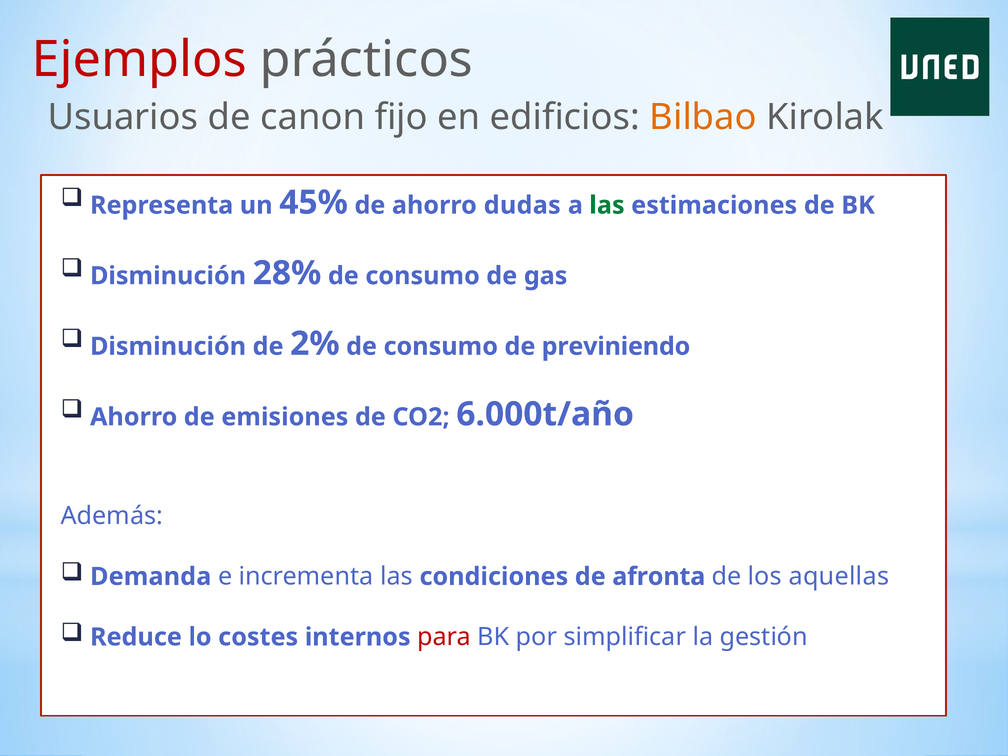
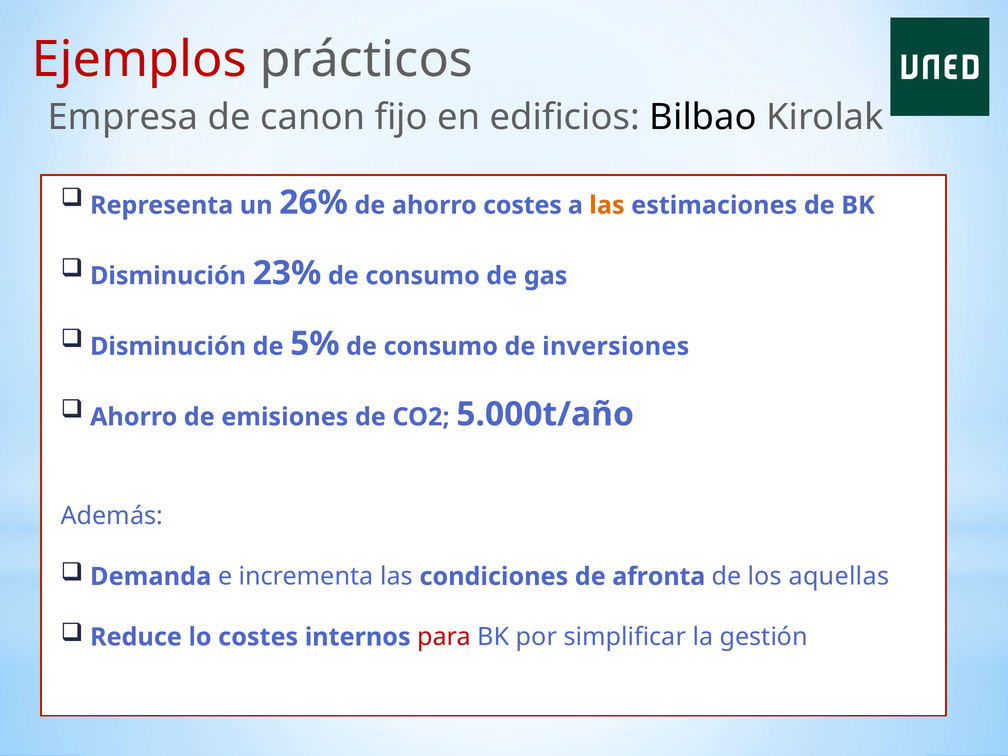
Usuarios: Usuarios -> Empresa
Bilbao colour: orange -> black
45%: 45% -> 26%
ahorro dudas: dudas -> costes
las at (607, 205) colour: green -> orange
28%: 28% -> 23%
2%: 2% -> 5%
previniendo: previniendo -> inversiones
6.000t/año: 6.000t/año -> 5.000t/año
